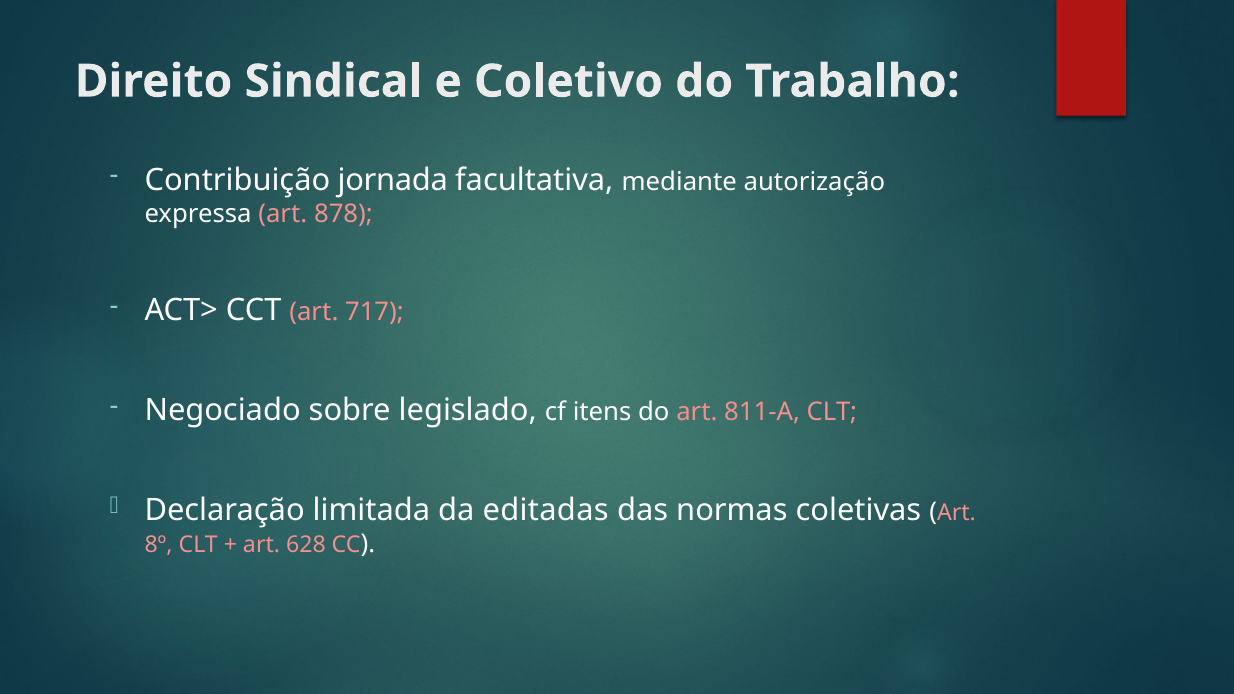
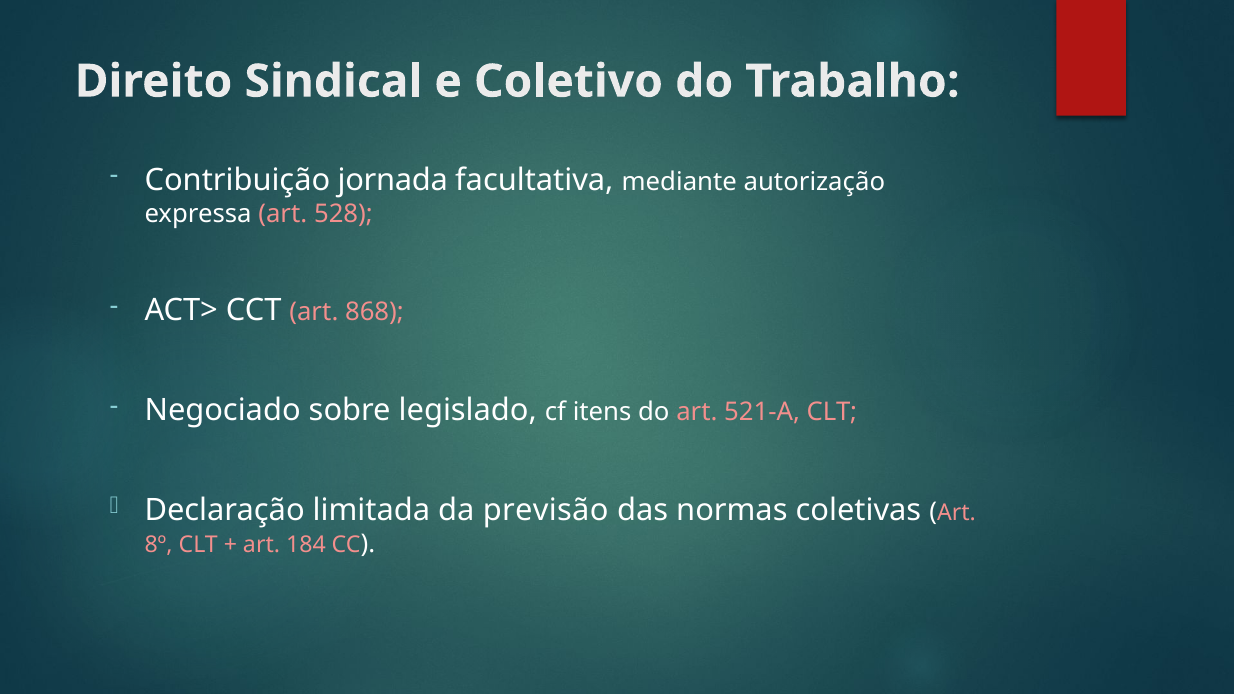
878: 878 -> 528
717: 717 -> 868
811-A: 811-A -> 521-A
editadas: editadas -> previsão
628: 628 -> 184
